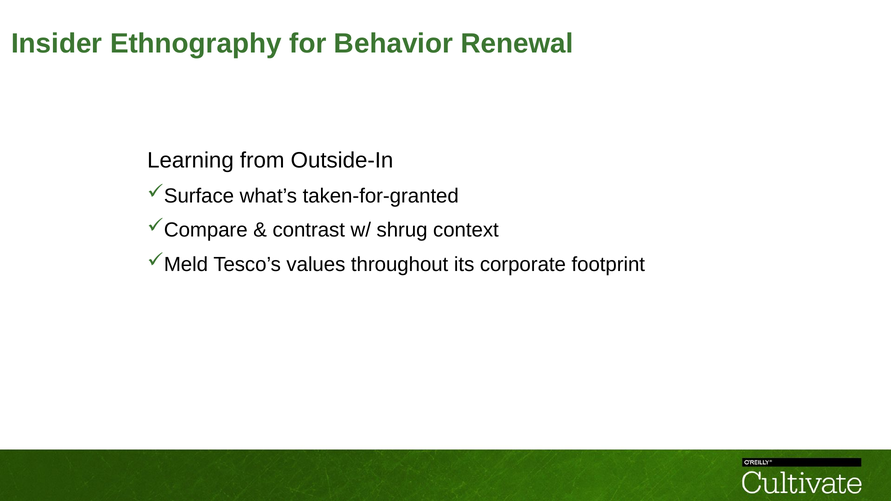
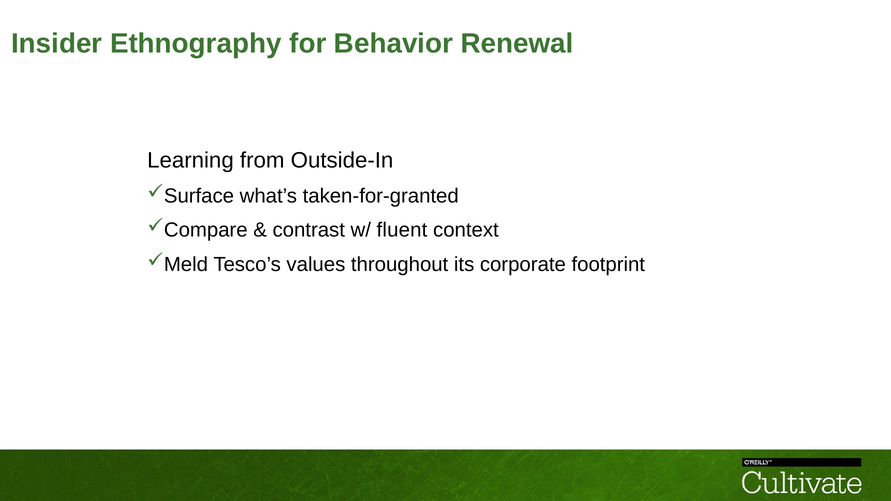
shrug: shrug -> fluent
